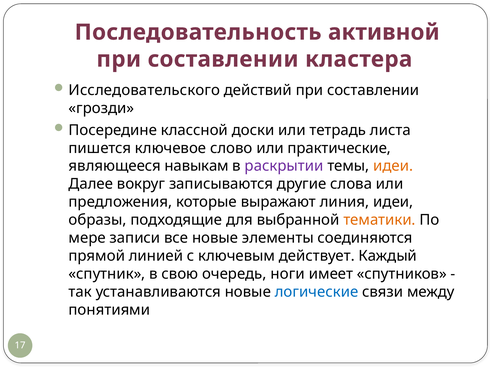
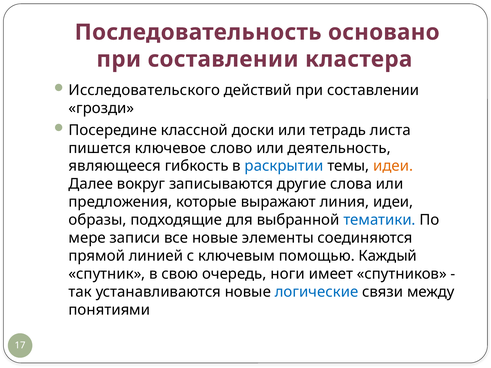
активной: активной -> основано
практические: практические -> деятельность
навыкам: навыкам -> гибкость
раскрытии colour: purple -> blue
тематики colour: orange -> blue
действует: действует -> помощью
